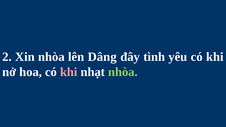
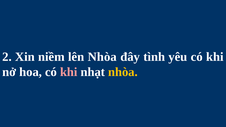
Xin nhòa: nhòa -> niềm
lên Dâng: Dâng -> Nhòa
nhòa at (123, 72) colour: light green -> yellow
